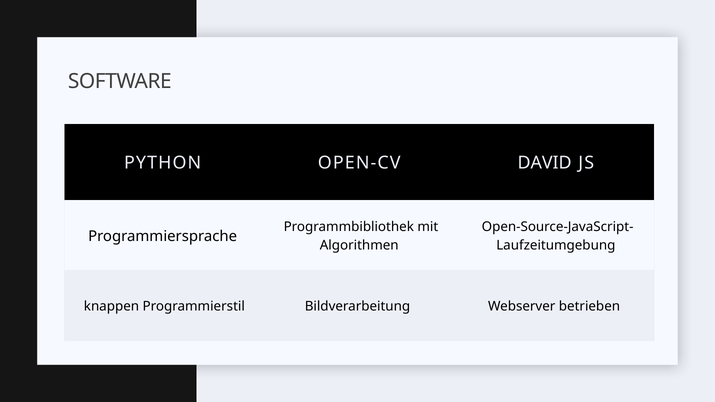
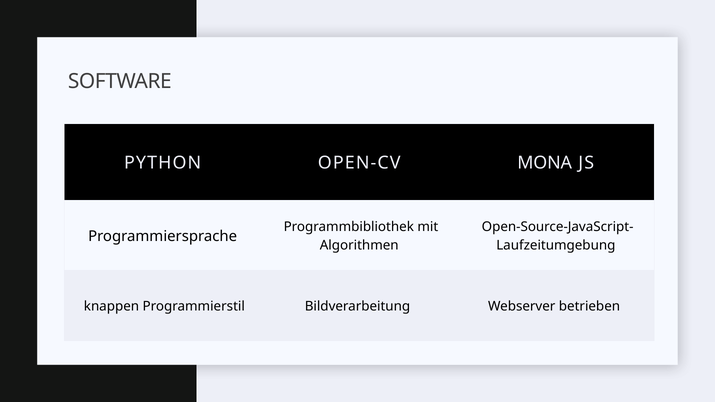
DAVID: DAVID -> MONA
